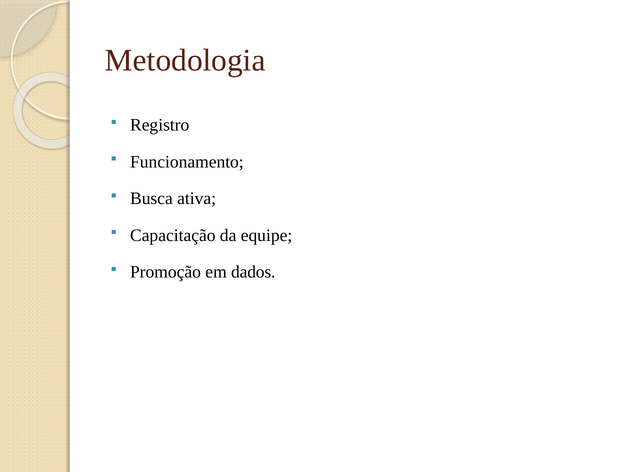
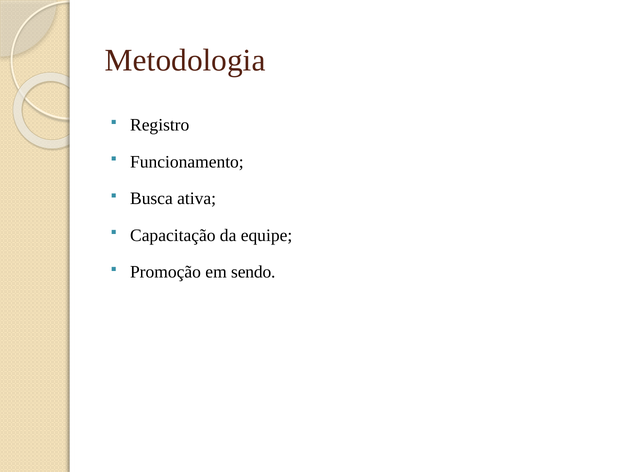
dados: dados -> sendo
